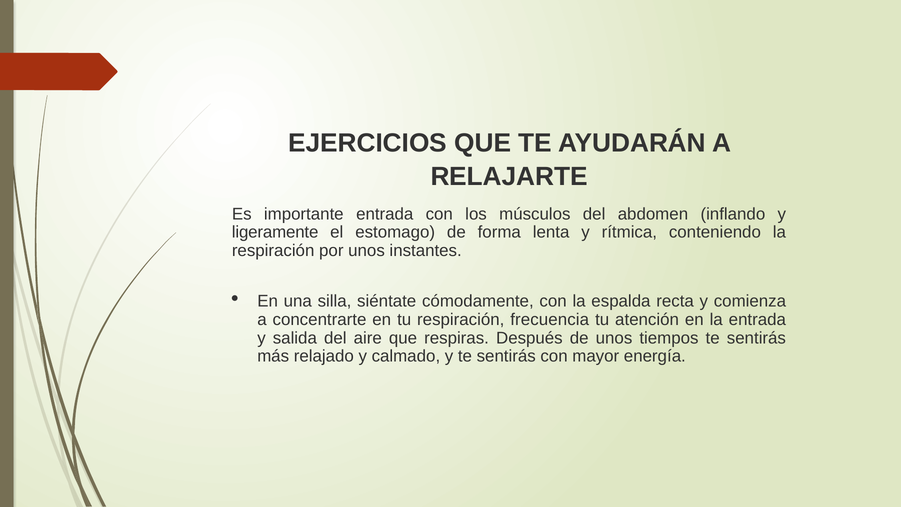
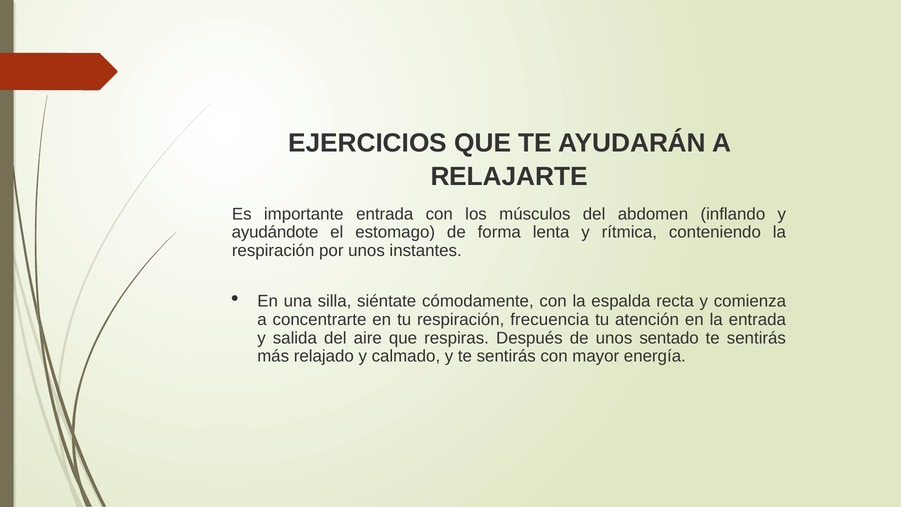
ligeramente: ligeramente -> ayudándote
tiempos: tiempos -> sentado
